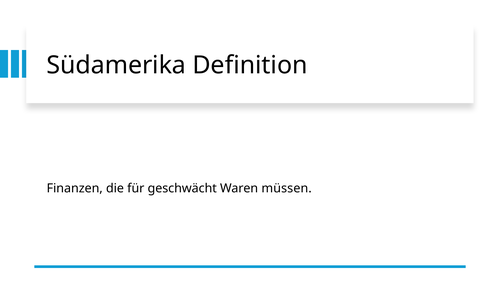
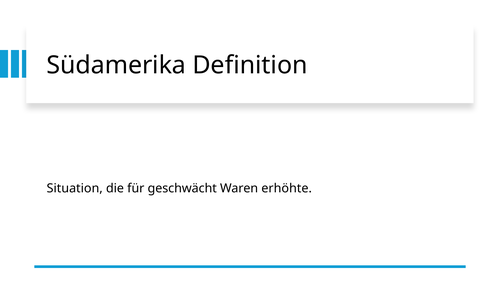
Finanzen: Finanzen -> Situation
müssen: müssen -> erhöhte
